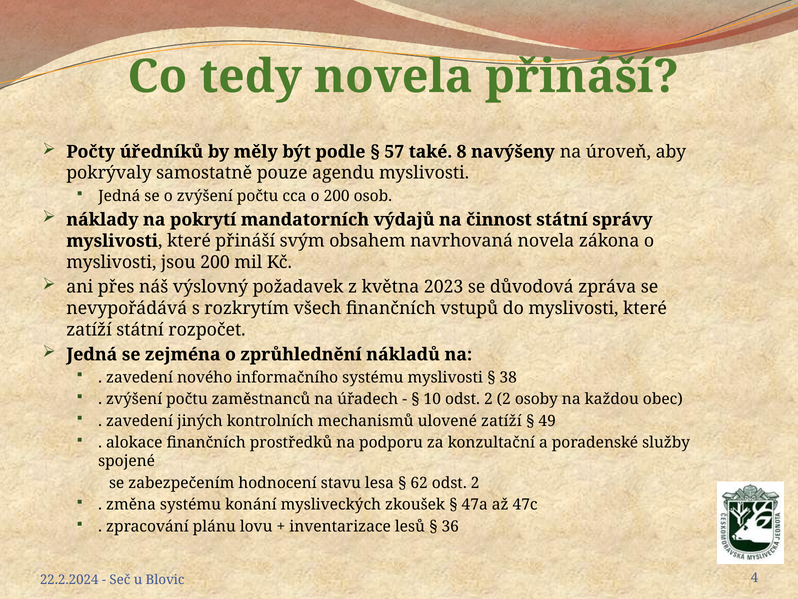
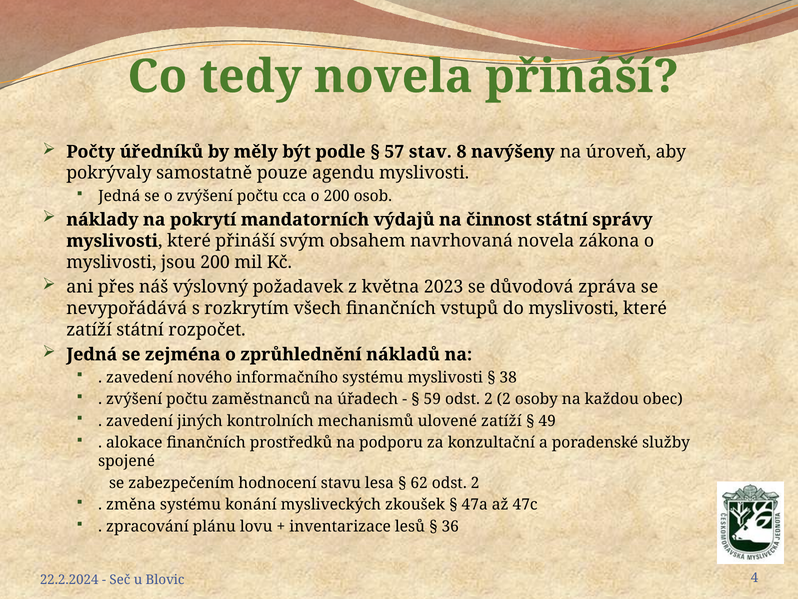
také: také -> stav
10: 10 -> 59
